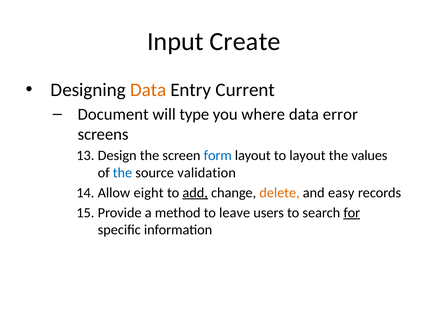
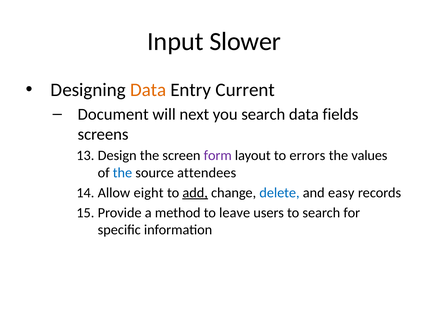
Create: Create -> Slower
type: type -> next
you where: where -> search
error: error -> fields
form colour: blue -> purple
to layout: layout -> errors
validation: validation -> attendees
delete colour: orange -> blue
for underline: present -> none
